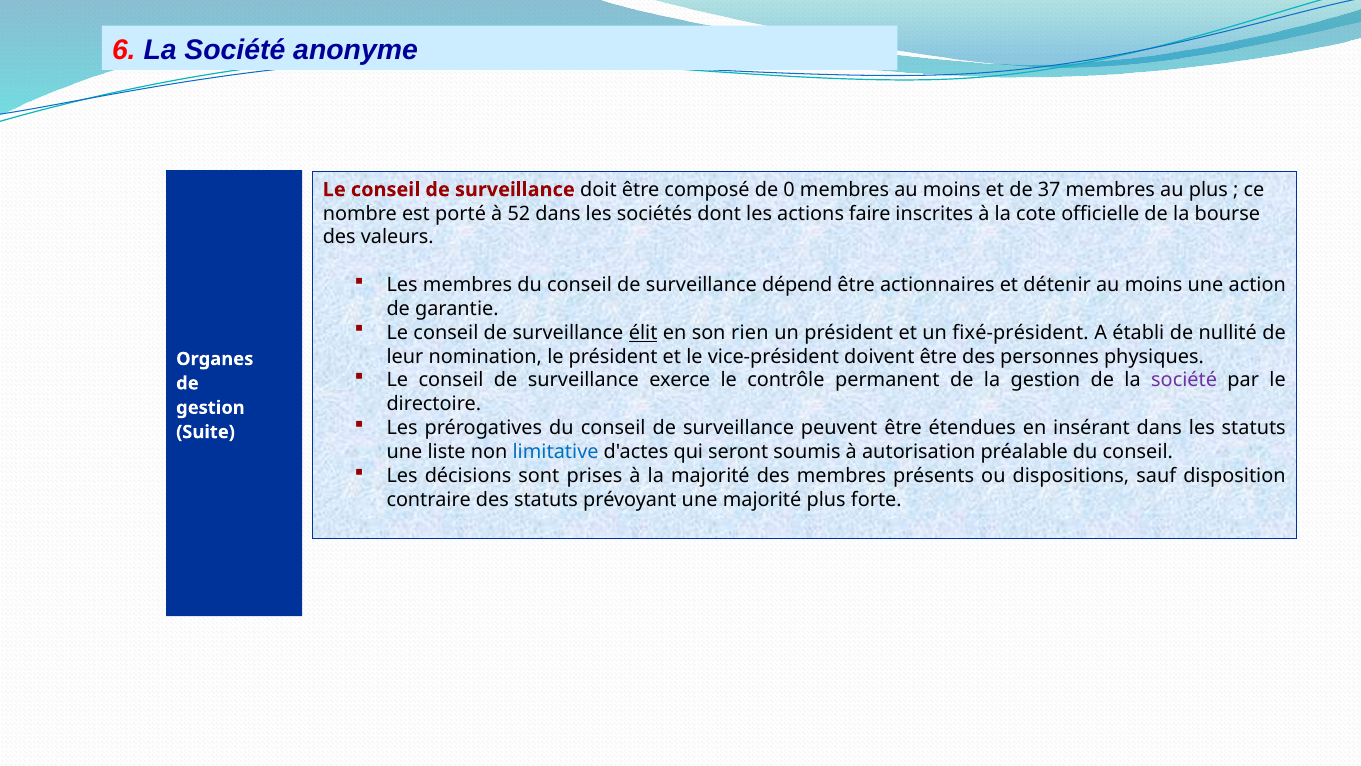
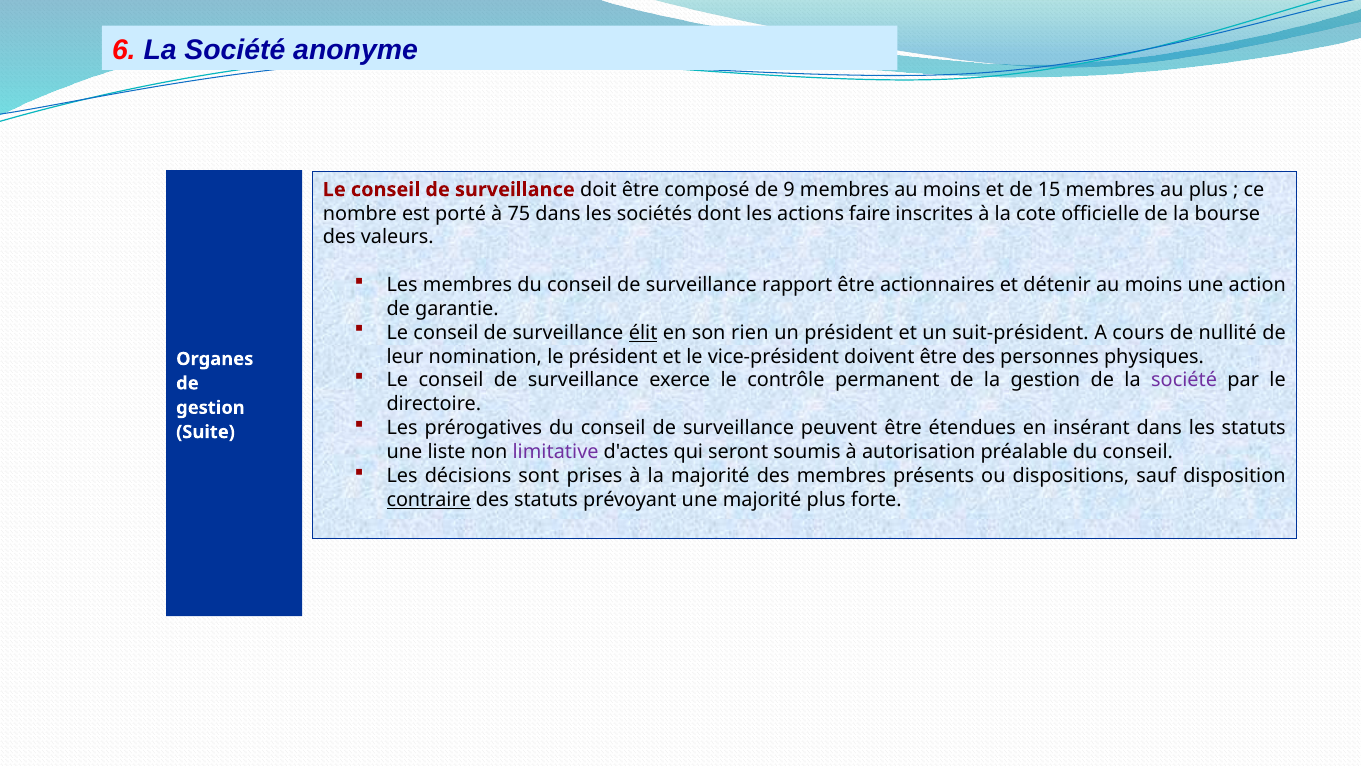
0: 0 -> 9
37: 37 -> 15
52: 52 -> 75
dépend: dépend -> rapport
fixé-président: fixé-président -> suit-président
établi: établi -> cours
limitative colour: blue -> purple
contraire underline: none -> present
